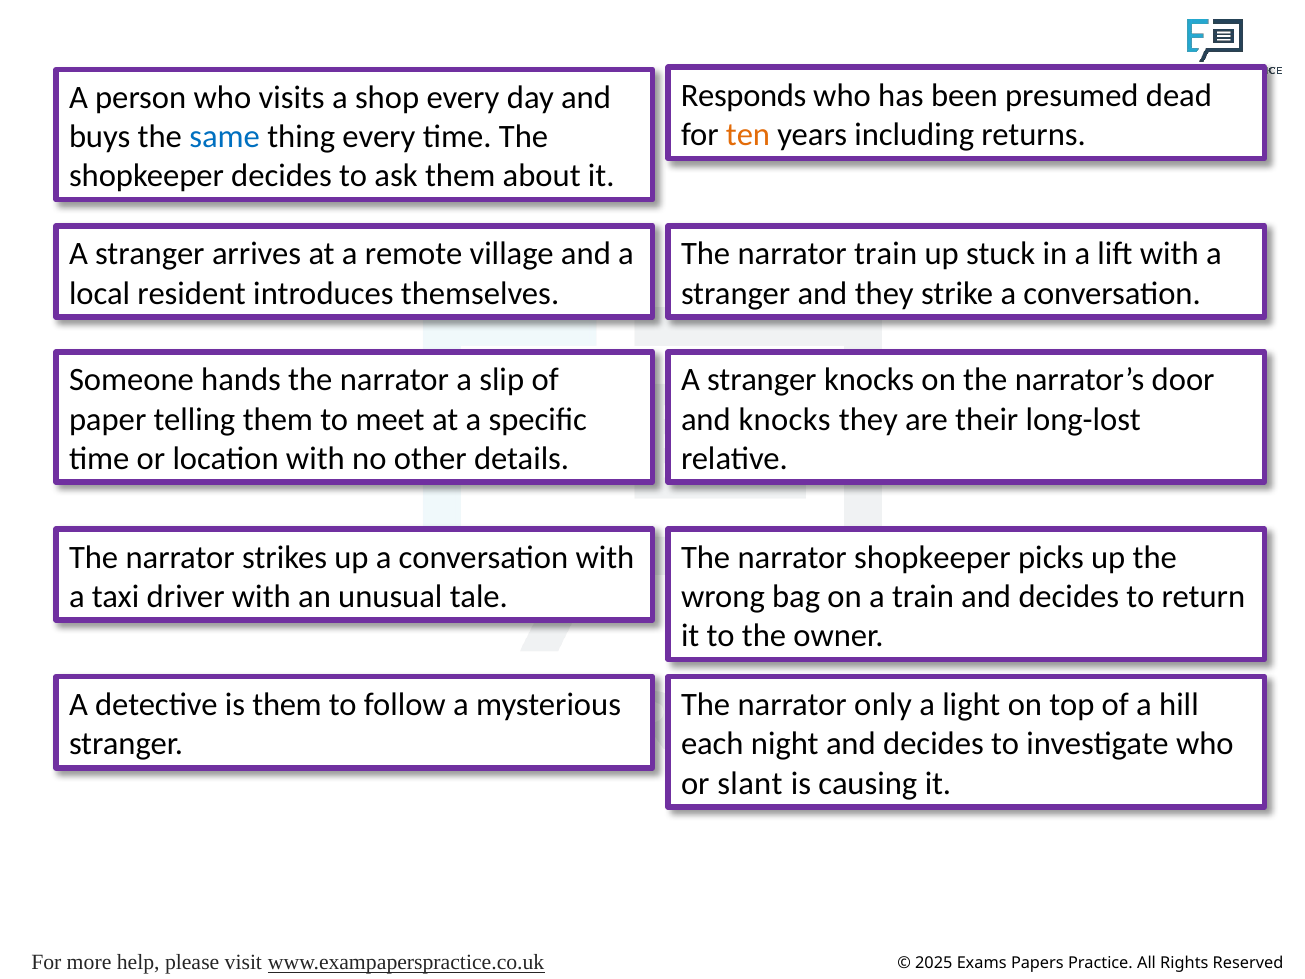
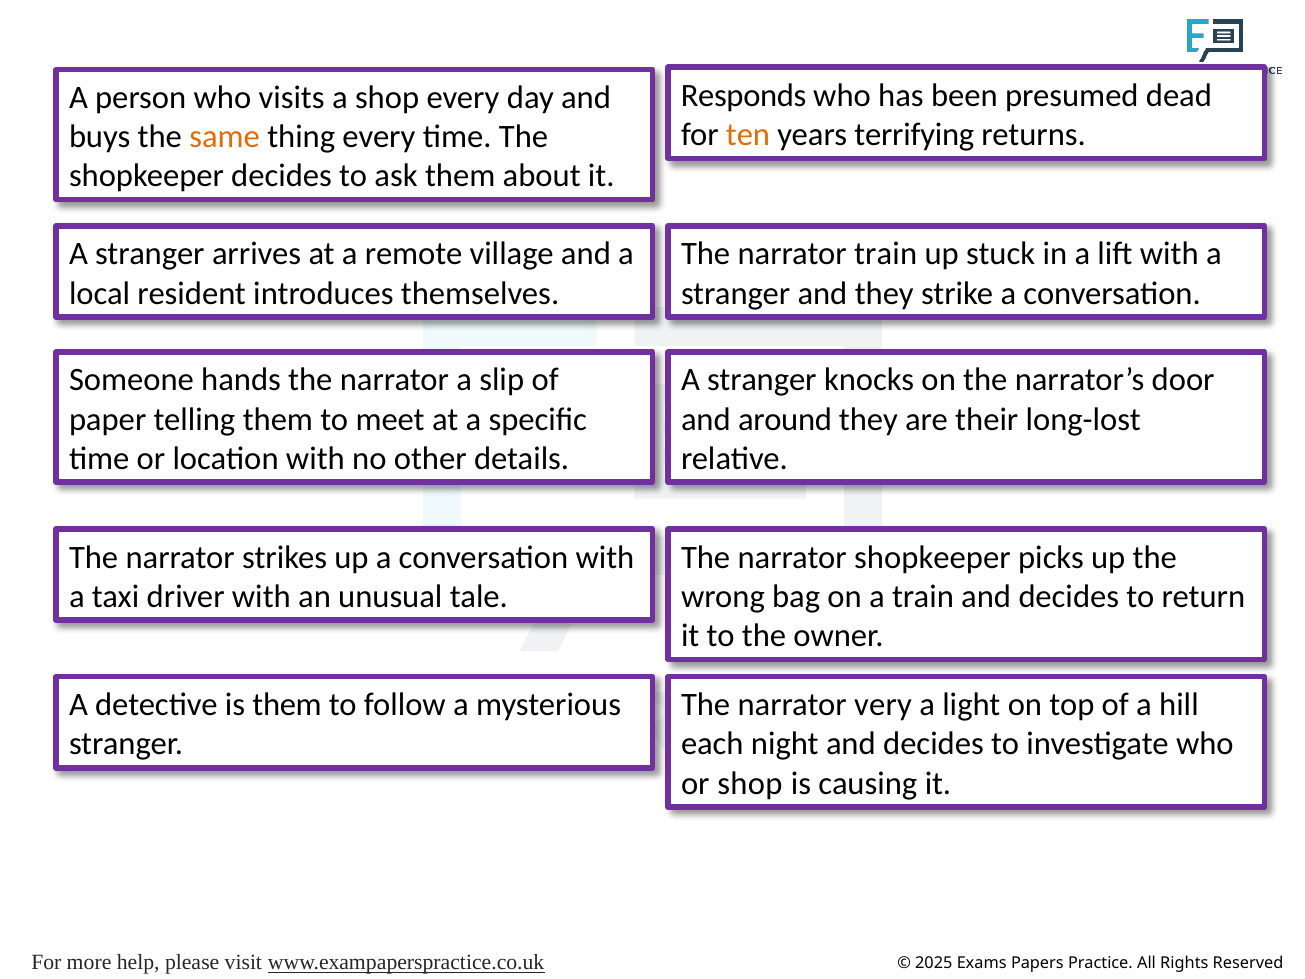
including: including -> terrifying
same colour: blue -> orange
and knocks: knocks -> around
only: only -> very
or slant: slant -> shop
